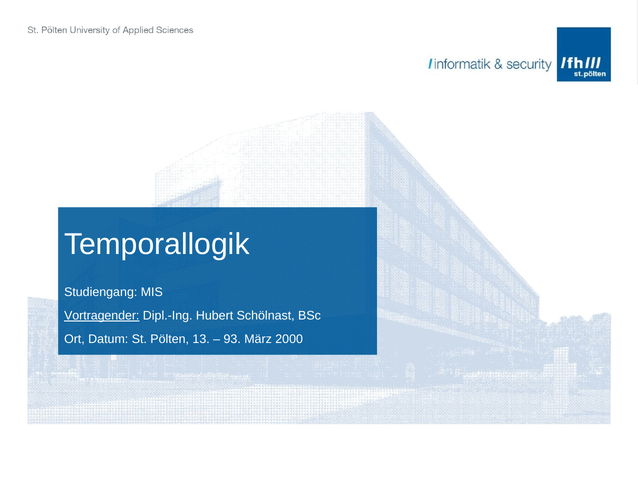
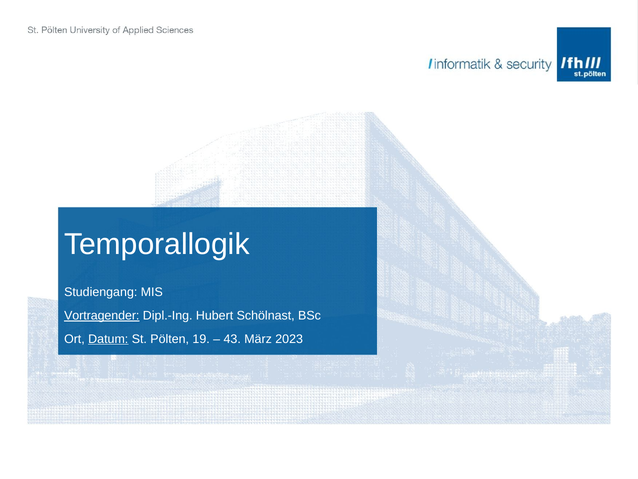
Datum underline: none -> present
13: 13 -> 19
93: 93 -> 43
2000: 2000 -> 2023
